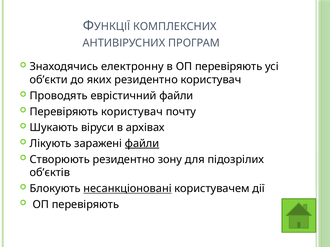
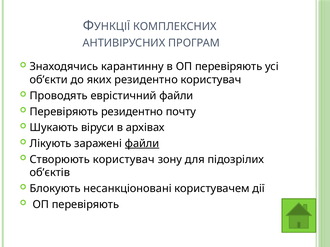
електронну: електронну -> карантинну
Перевіряють користувач: користувач -> резидентно
Створюють резидентно: резидентно -> користувач
несанкціоновані underline: present -> none
